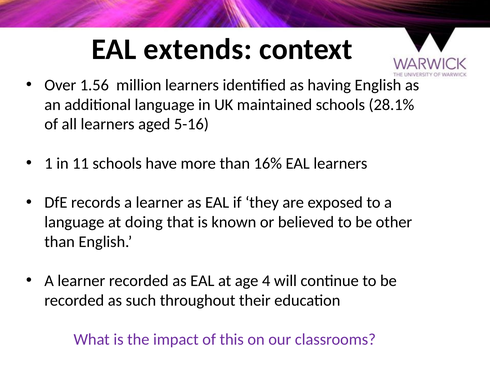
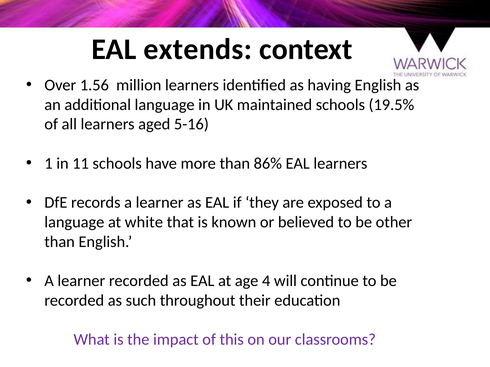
28.1%: 28.1% -> 19.5%
16%: 16% -> 86%
doing: doing -> white
